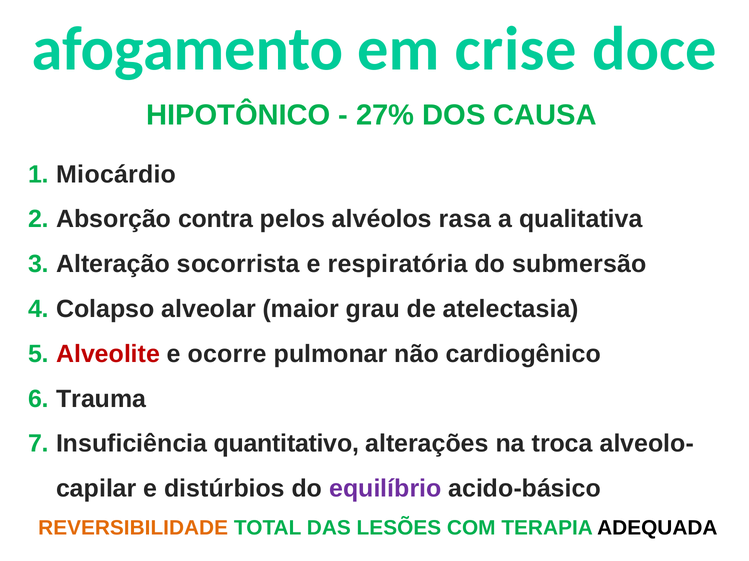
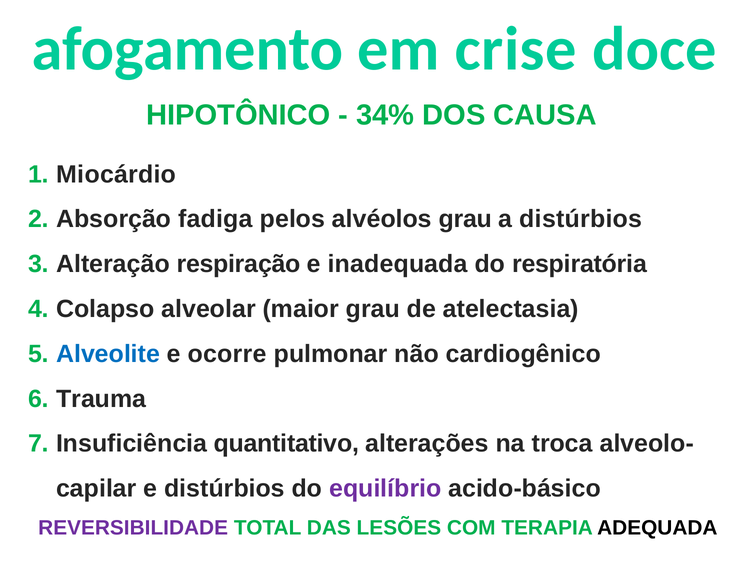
27%: 27% -> 34%
contra: contra -> fadiga
alvéolos rasa: rasa -> grau
a qualitativa: qualitativa -> distúrbios
socorrista: socorrista -> respiração
respiratória: respiratória -> inadequada
submersão: submersão -> respiratória
Alveolite colour: red -> blue
REVERSIBILIDADE colour: orange -> purple
